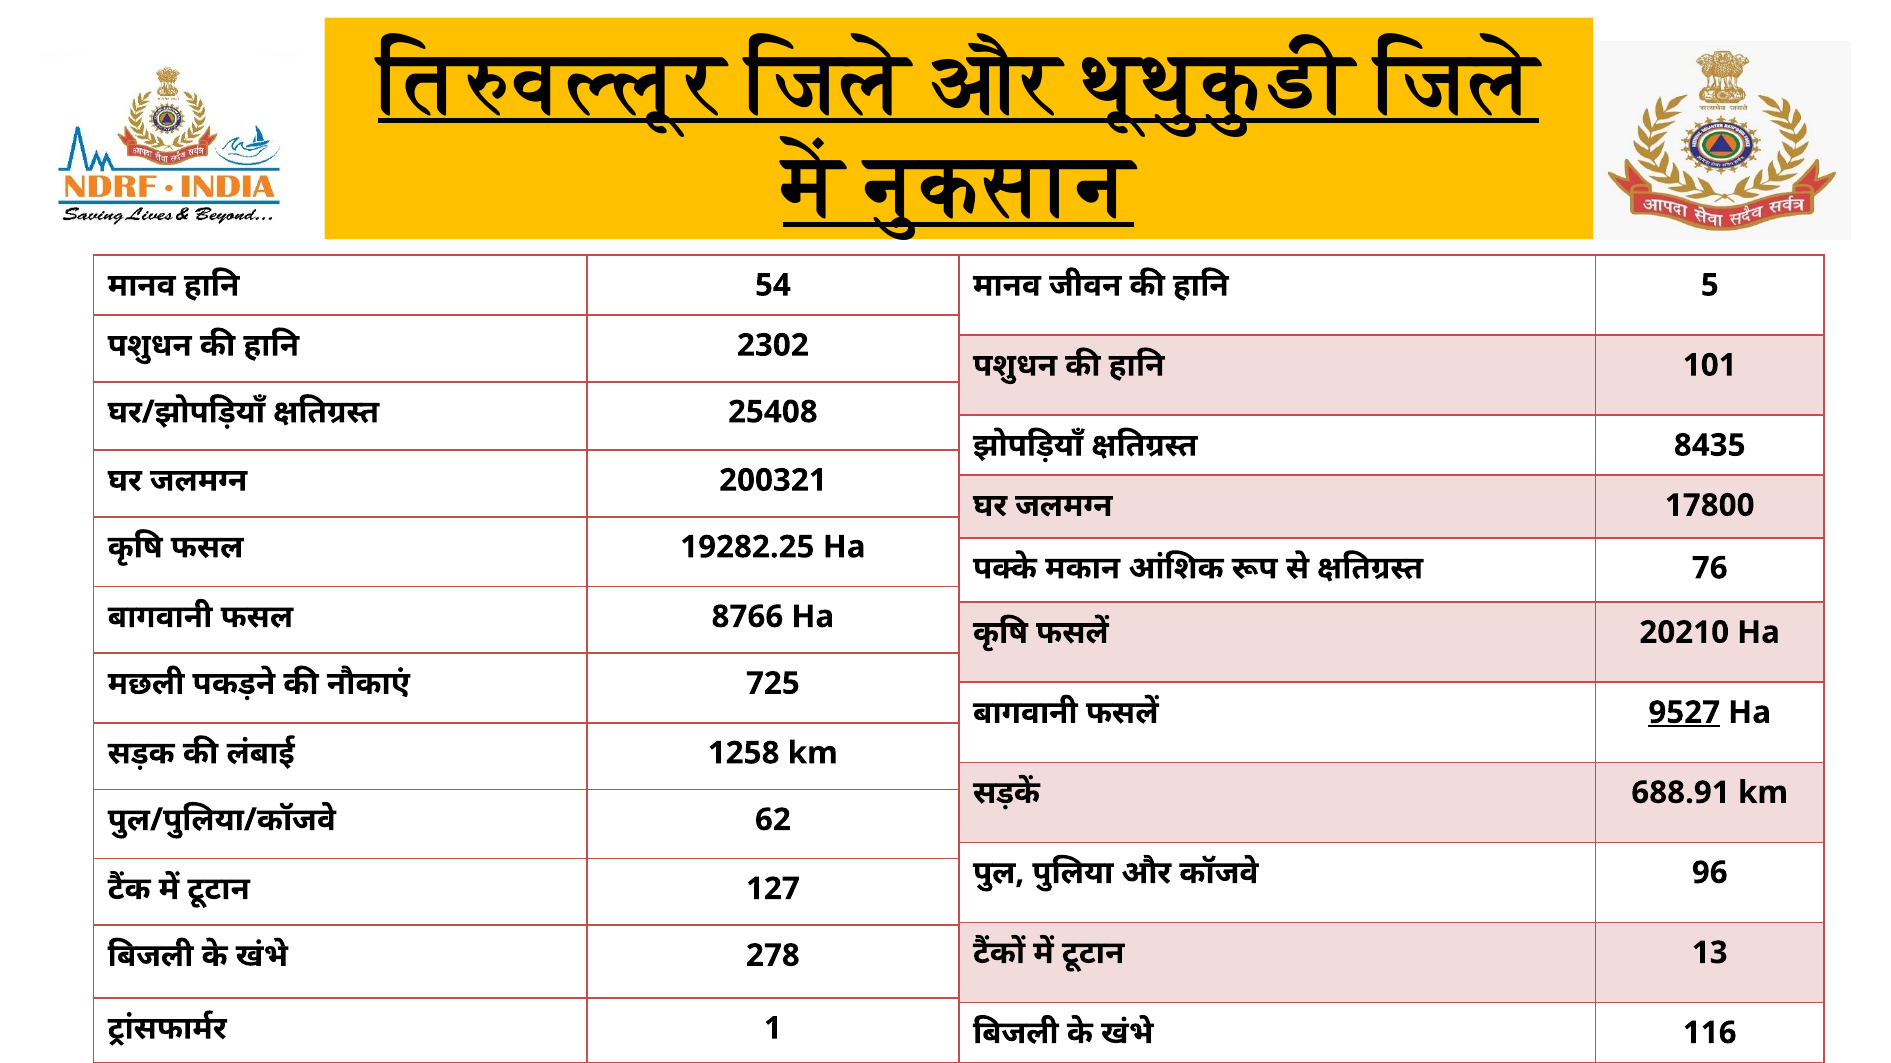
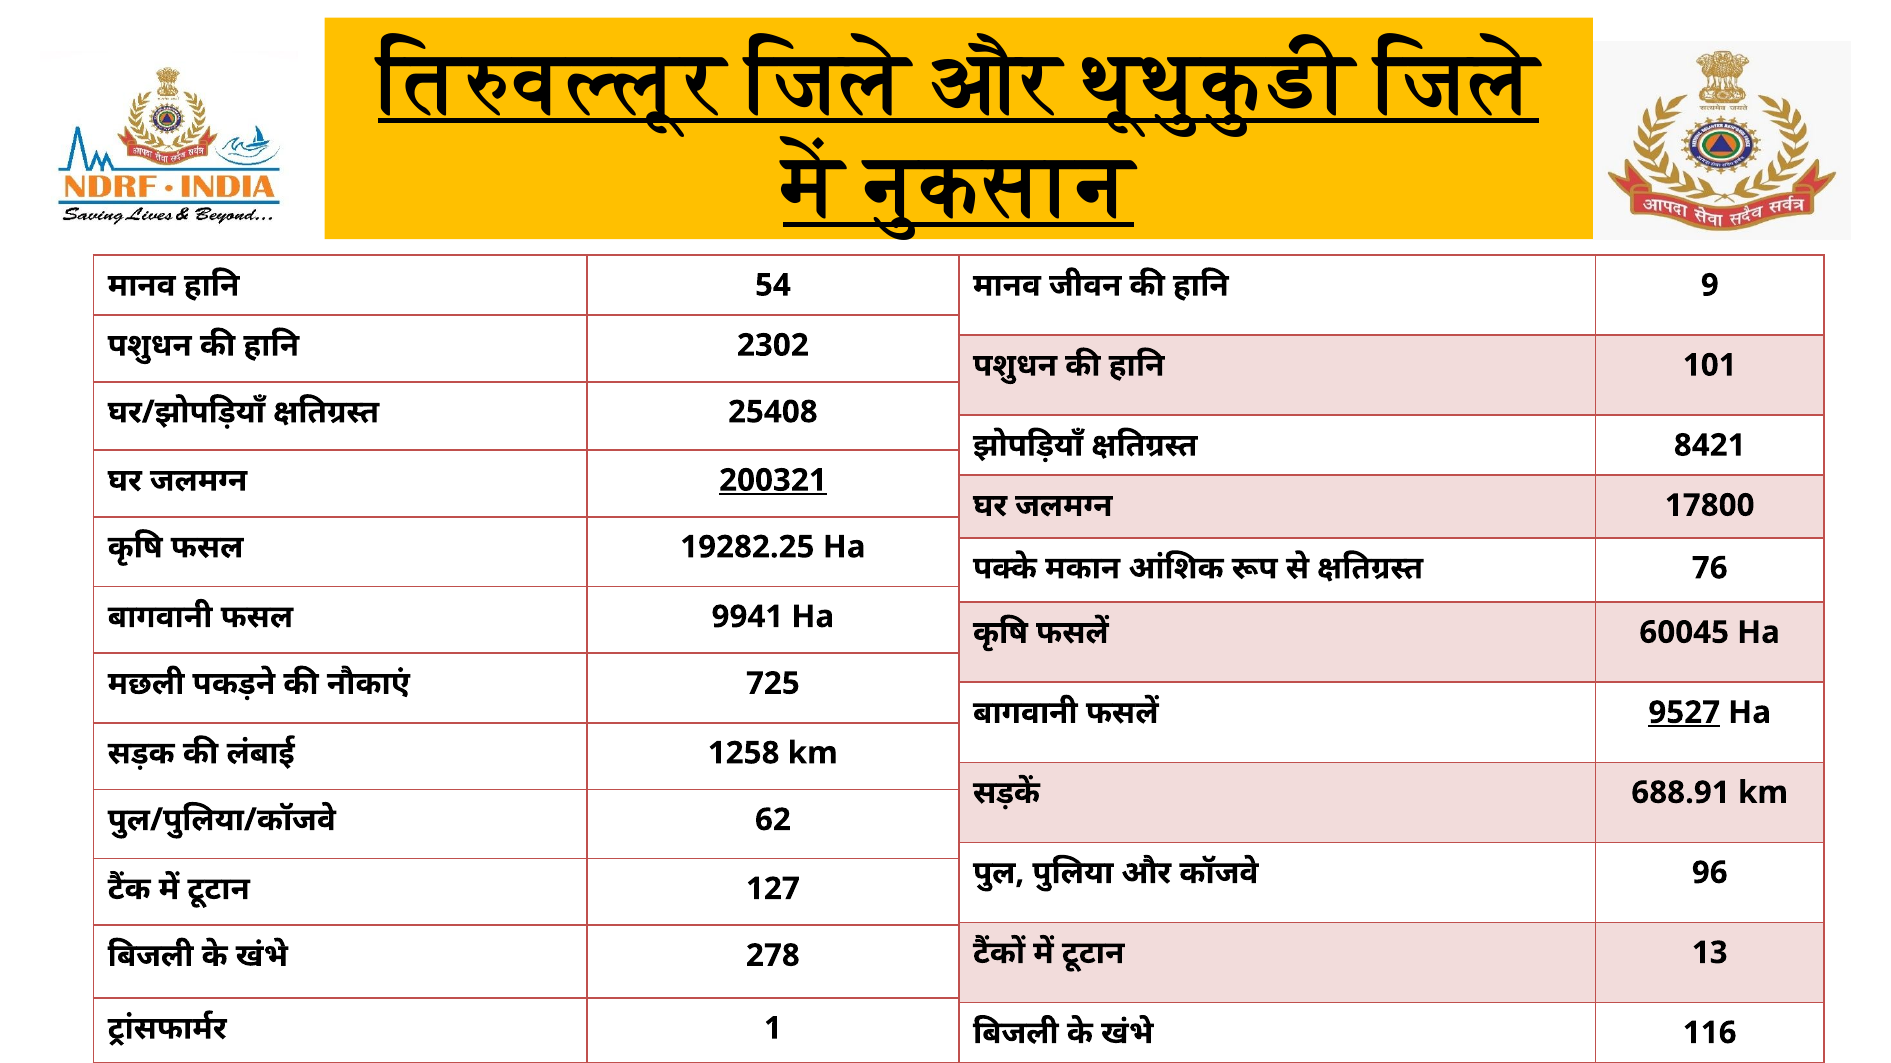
5: 5 -> 9
8435: 8435 -> 8421
200321 underline: none -> present
8766: 8766 -> 9941
20210: 20210 -> 60045
